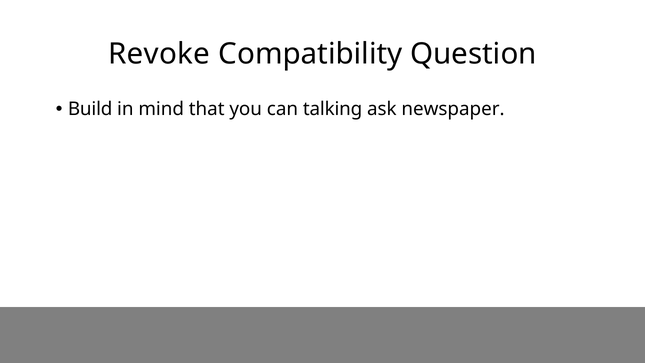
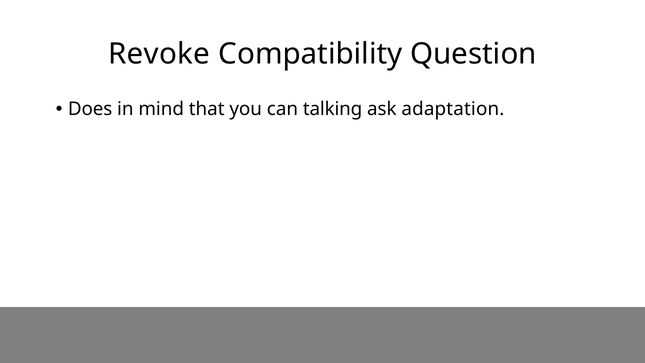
Build: Build -> Does
newspaper: newspaper -> adaptation
